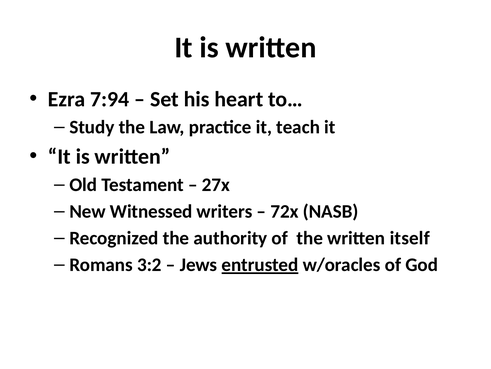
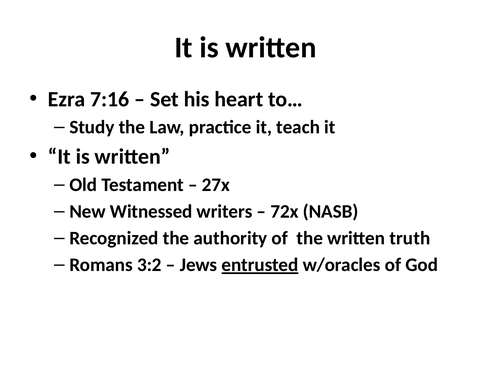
7:94: 7:94 -> 7:16
itself: itself -> truth
